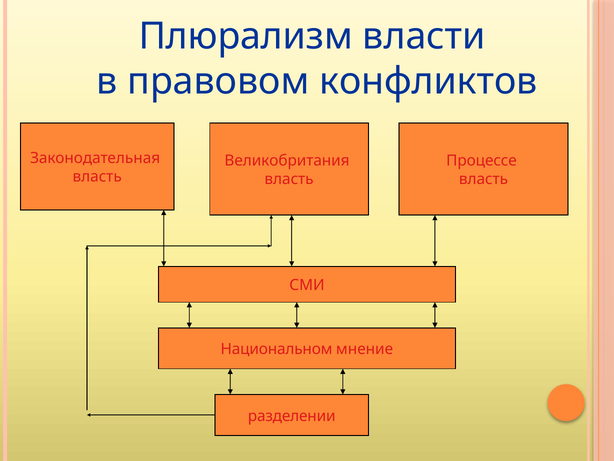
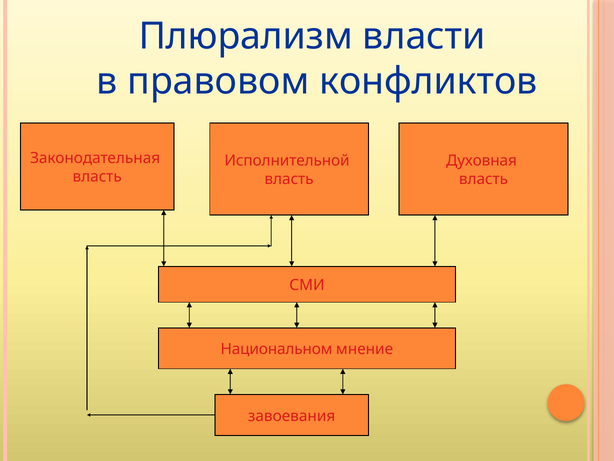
Великобритания: Великобритания -> Исполнительной
Процессе: Процессе -> Духовная
разделении: разделении -> завоевания
